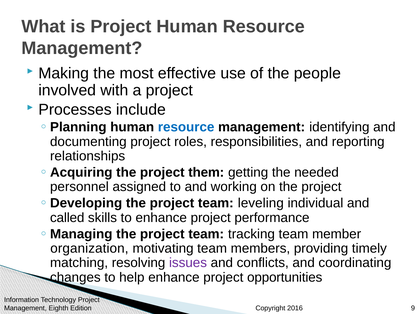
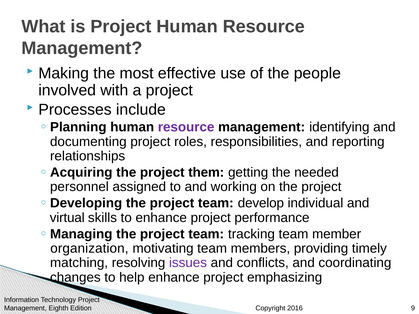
resource at (186, 127) colour: blue -> purple
leveling: leveling -> develop
called: called -> virtual
opportunities: opportunities -> emphasizing
